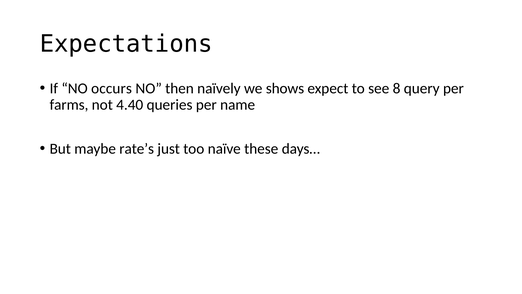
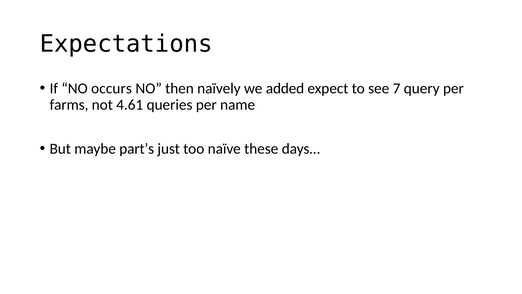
shows: shows -> added
8: 8 -> 7
4.40: 4.40 -> 4.61
rate’s: rate’s -> part’s
